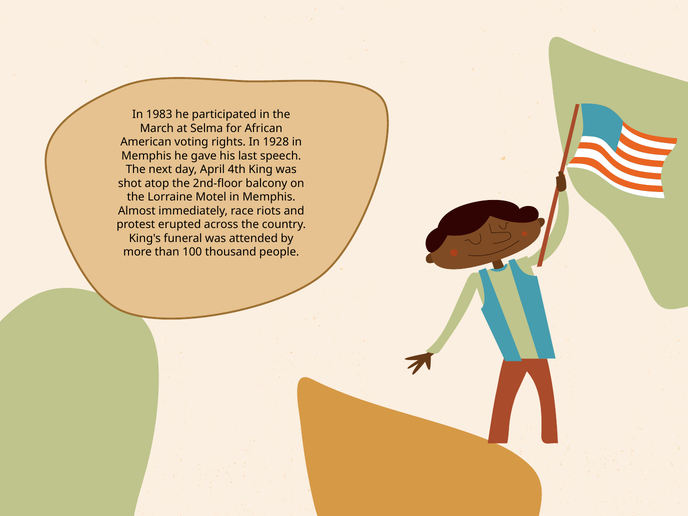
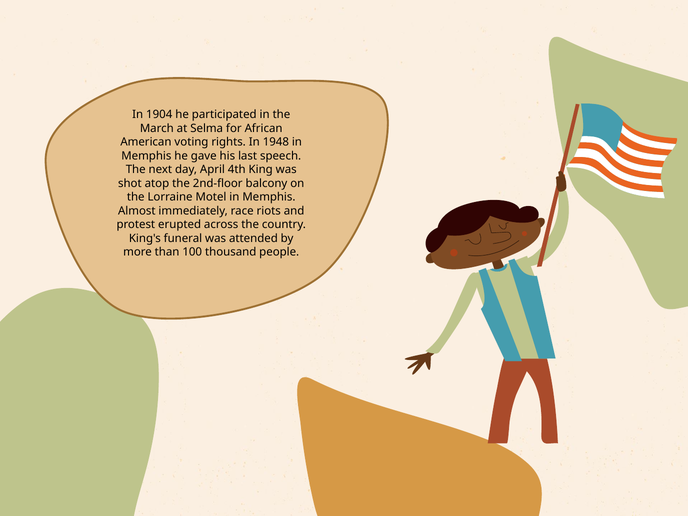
1983: 1983 -> 1904
1928: 1928 -> 1948
